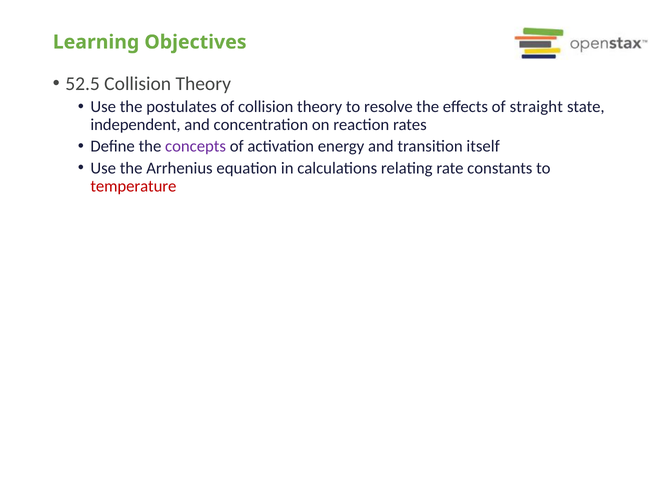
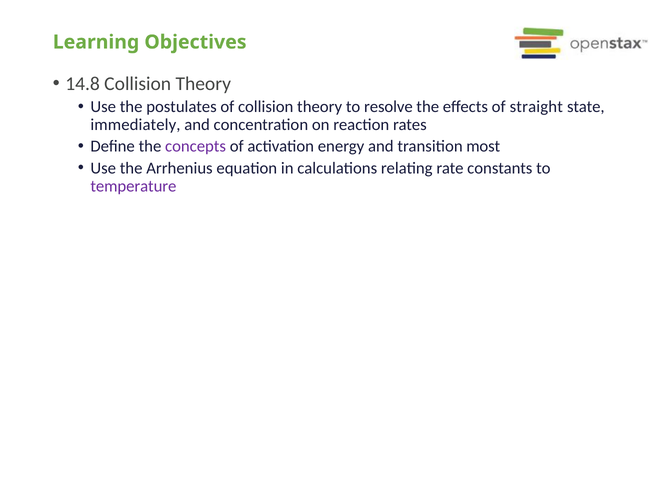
52.5: 52.5 -> 14.8
independent: independent -> immediately
itself: itself -> most
temperature colour: red -> purple
